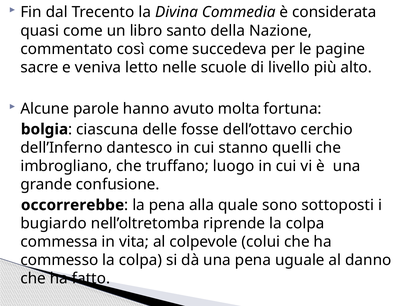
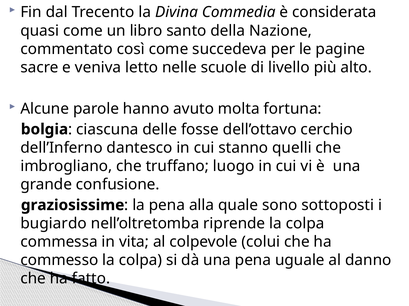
occorrerebbe: occorrerebbe -> graziosissime
